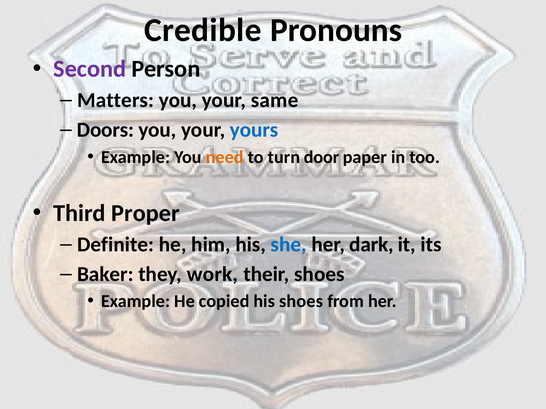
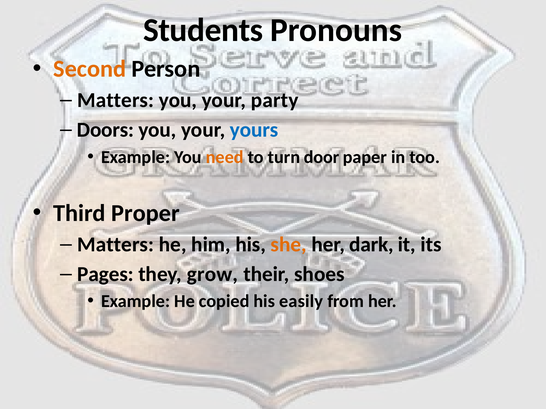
Credible: Credible -> Students
Second colour: purple -> orange
same: same -> party
Definite at (116, 245): Definite -> Matters
she colour: blue -> orange
Baker: Baker -> Pages
work: work -> grow
his shoes: shoes -> easily
